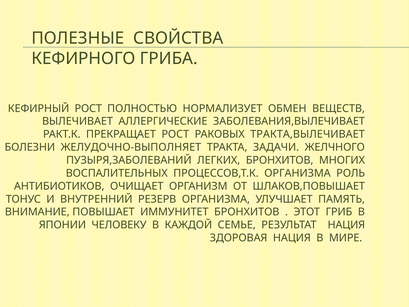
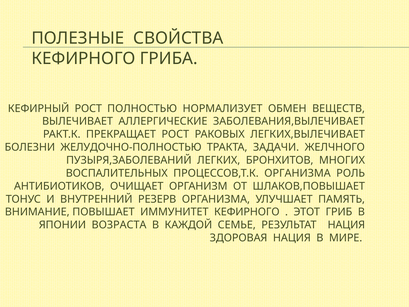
ТРАКТА,ВЫЛЕЧИВАЕТ: ТРАКТА,ВЫЛЕЧИВАЕТ -> ЛЕГКИХ,ВЫЛЕЧИВАЕТ
ЖЕЛУДОЧНО-ВЫПОЛНЯЕТ: ЖЕЛУДОЧНО-ВЫПОЛНЯЕТ -> ЖЕЛУДОЧНО-ПОЛНОСТЬЮ
ИММУНИТЕТ БРОНХИТОВ: БРОНХИТОВ -> КЕФИРНОГО
ЧЕЛОВЕКУ: ЧЕЛОВЕКУ -> ВОЗРАСТА
